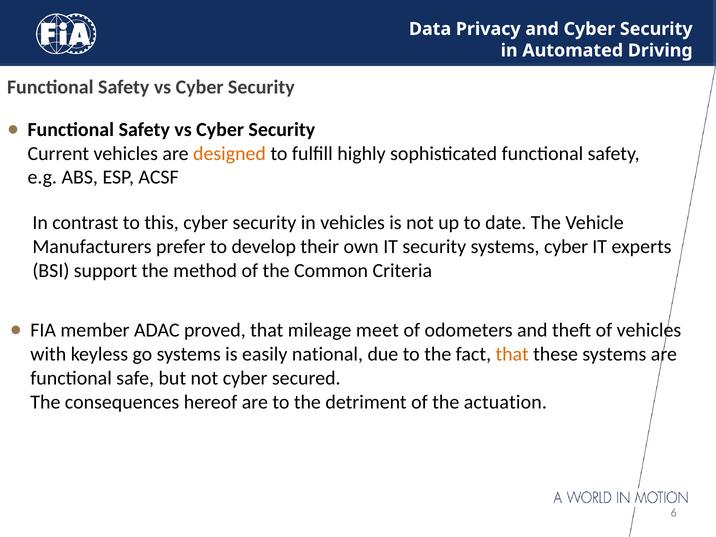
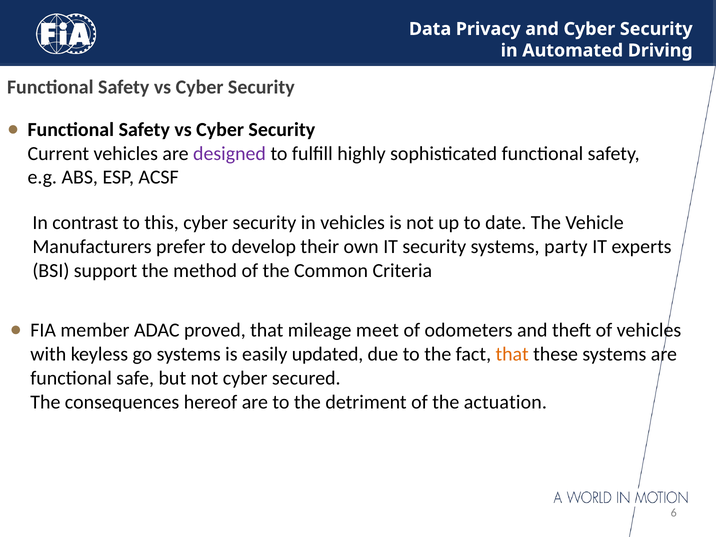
designed colour: orange -> purple
systems cyber: cyber -> party
national: national -> updated
